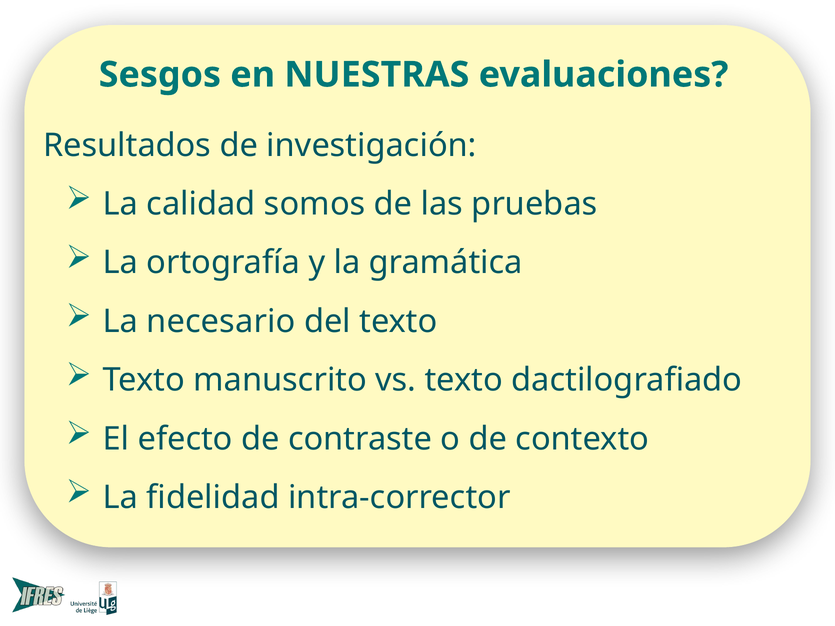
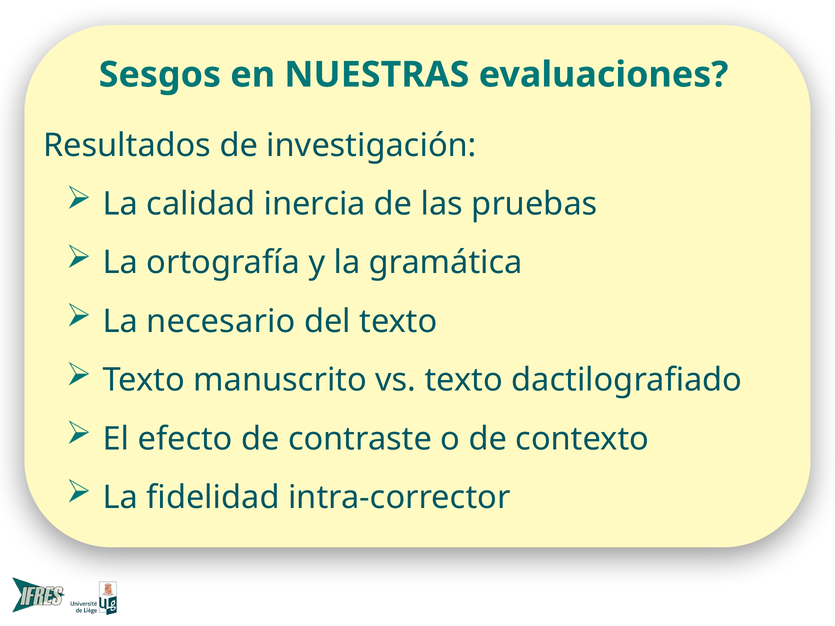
somos: somos -> inercia
